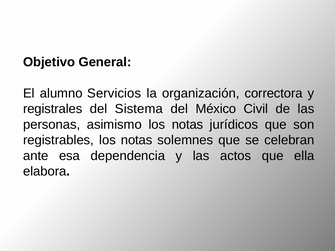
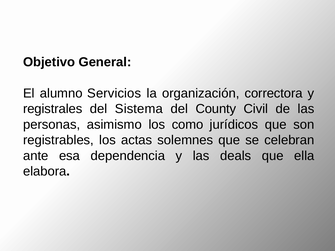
México: México -> County
asimismo los notas: notas -> como
registrables los notas: notas -> actas
actos: actos -> deals
